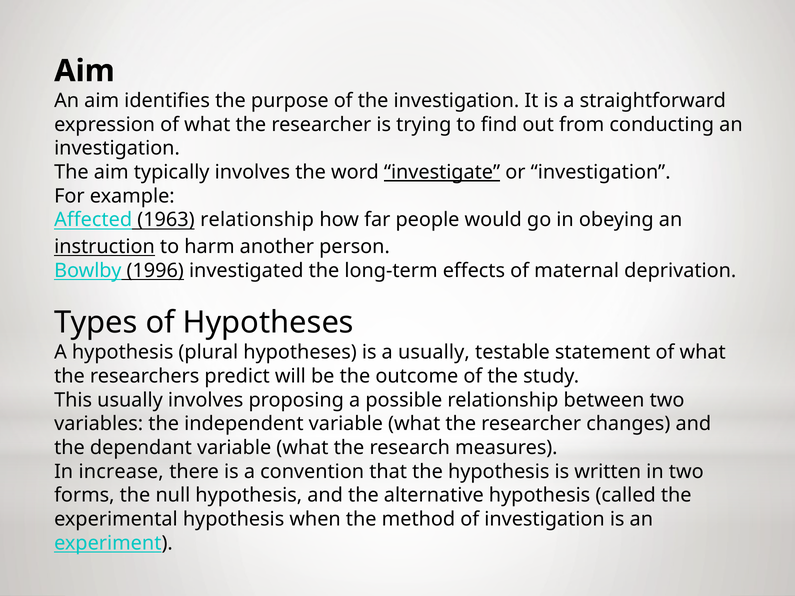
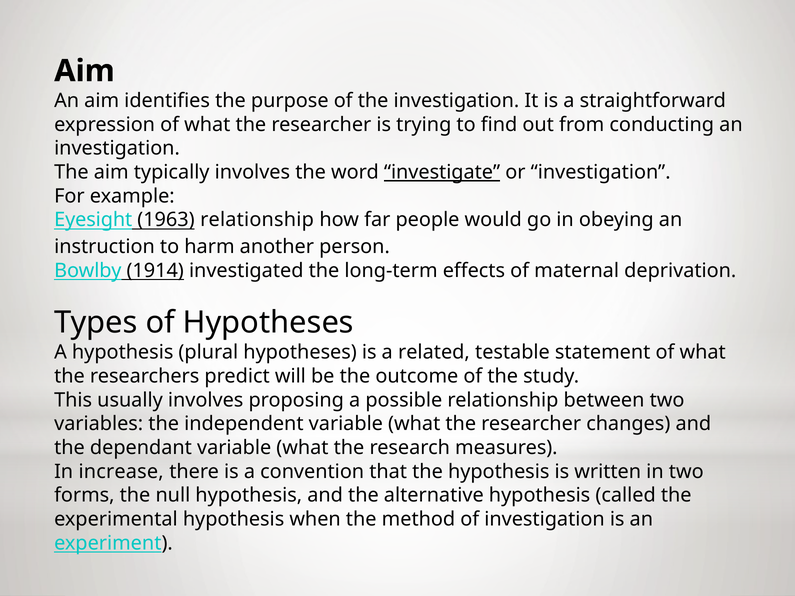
Affected: Affected -> Eyesight
instruction underline: present -> none
1996: 1996 -> 1914
a usually: usually -> related
